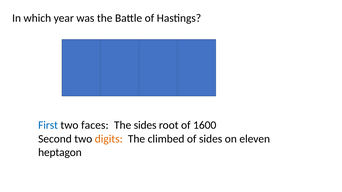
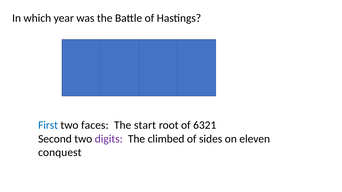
The sides: sides -> start
1600: 1600 -> 6321
digits colour: orange -> purple
heptagon: heptagon -> conquest
